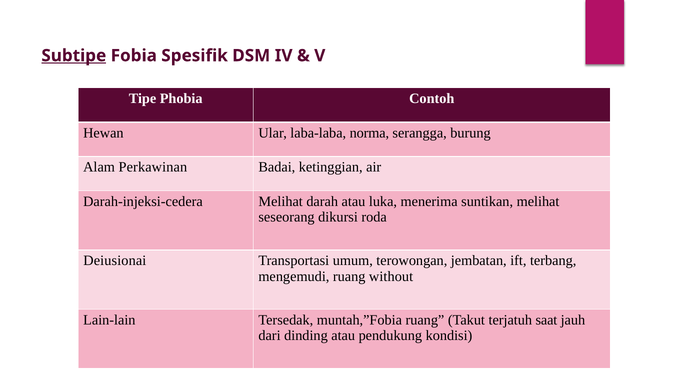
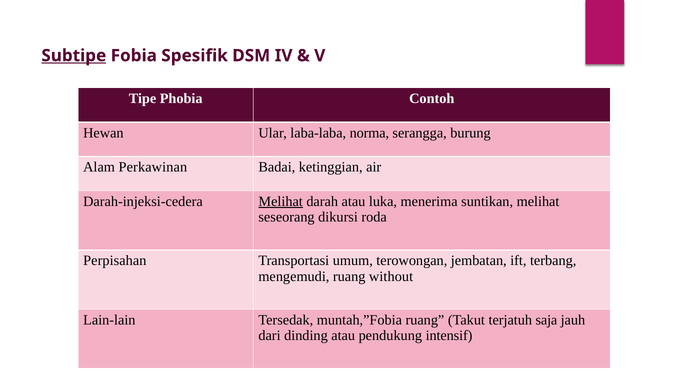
Melihat at (281, 201) underline: none -> present
Deiusionai: Deiusionai -> Perpisahan
saat: saat -> saja
kondisi: kondisi -> intensif
